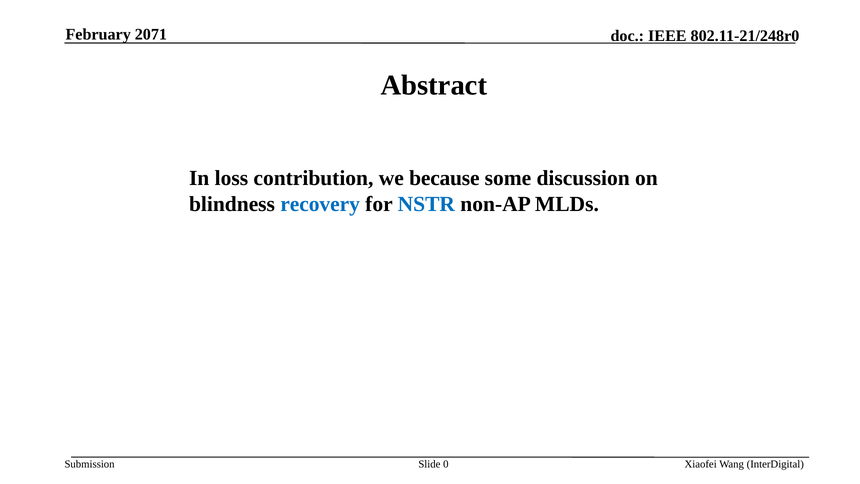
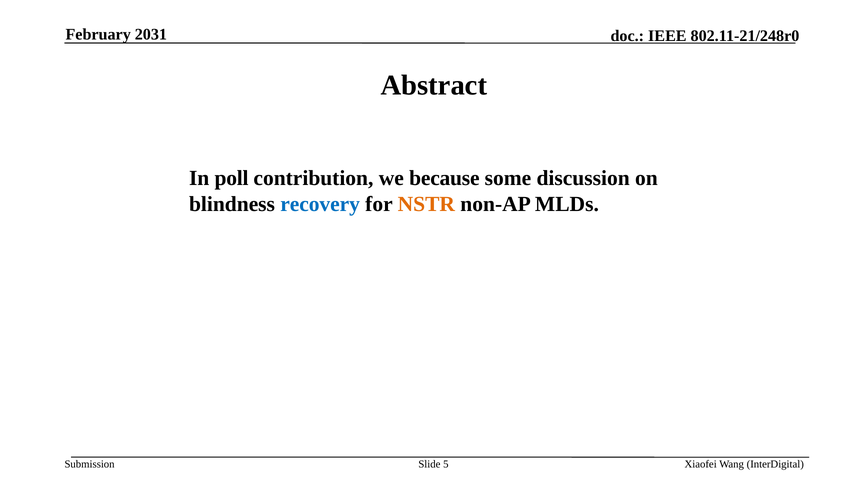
2071: 2071 -> 2031
loss: loss -> poll
NSTR colour: blue -> orange
0: 0 -> 5
